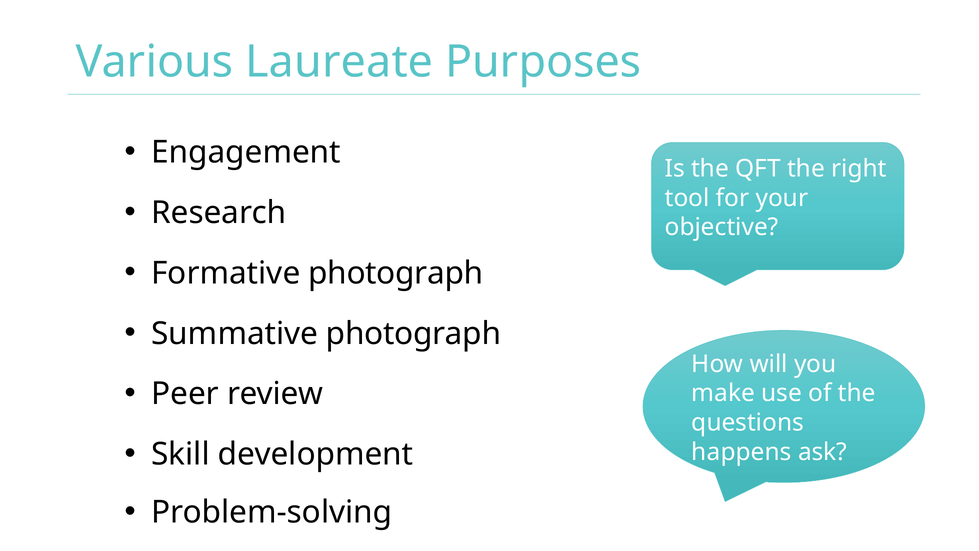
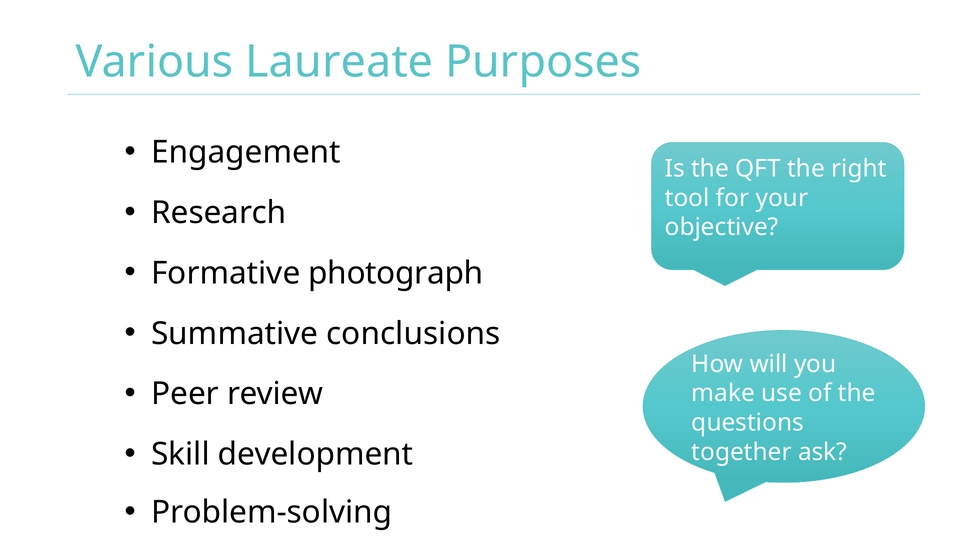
Summative photograph: photograph -> conclusions
happens: happens -> together
